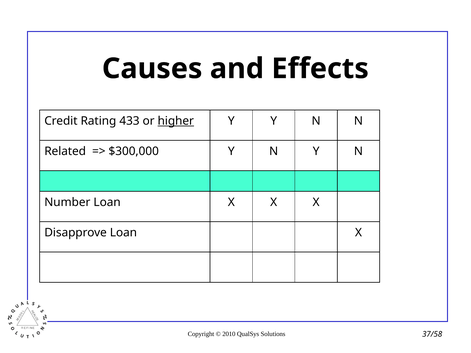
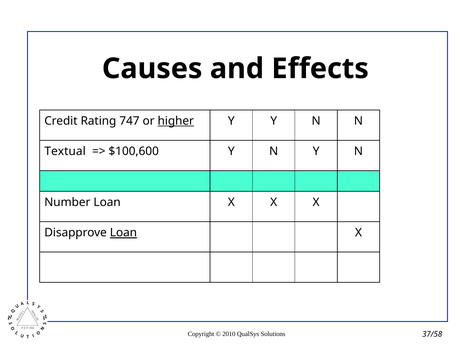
433: 433 -> 747
Related: Related -> Textual
$300,000: $300,000 -> $100,600
Loan at (123, 233) underline: none -> present
